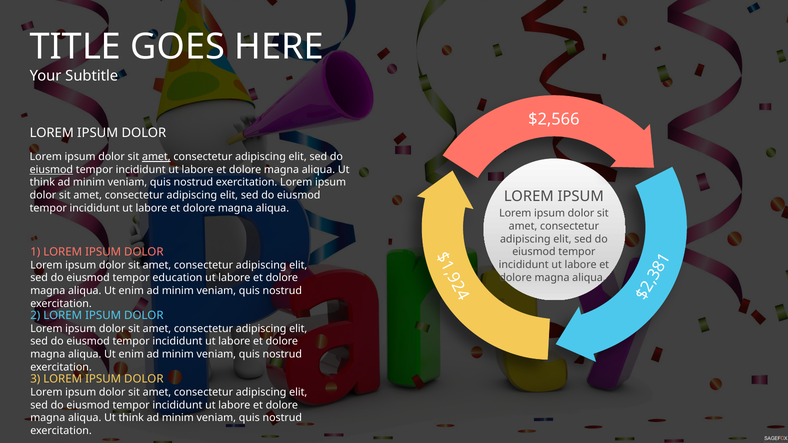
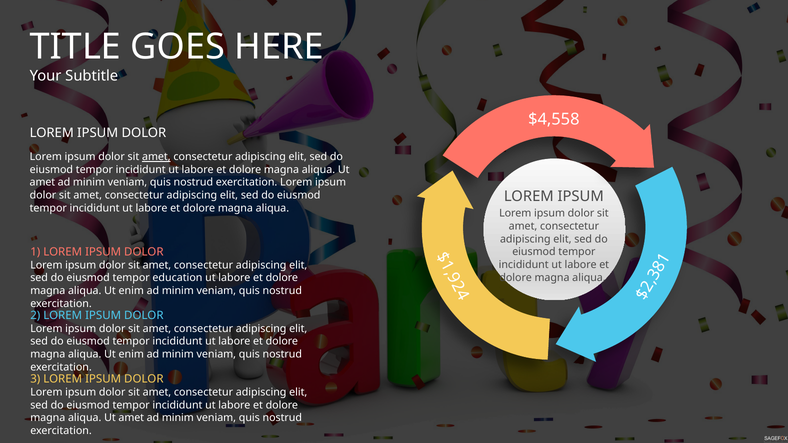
$2,566: $2,566 -> $4,558
eiusmod at (51, 170) underline: present -> none
think at (42, 183): think -> amet
think at (131, 418): think -> amet
